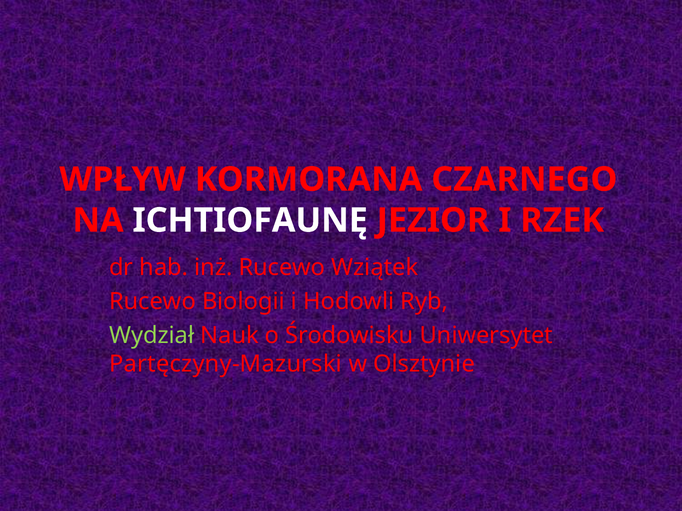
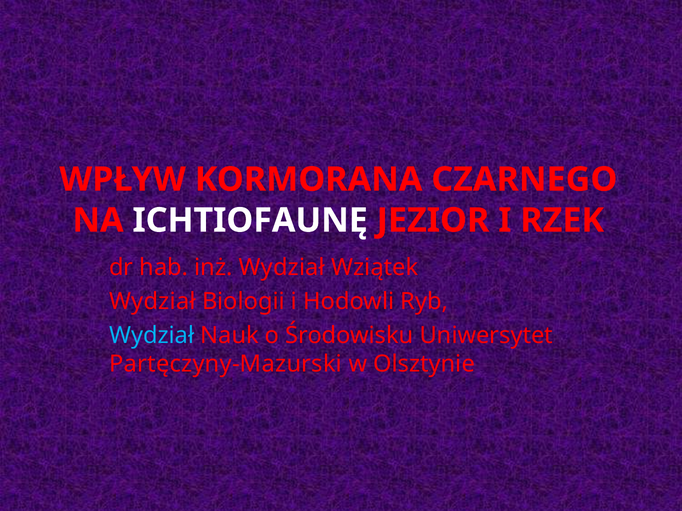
inż Rucewo: Rucewo -> Wydział
Rucewo at (152, 302): Rucewo -> Wydział
Wydział at (152, 336) colour: light green -> light blue
